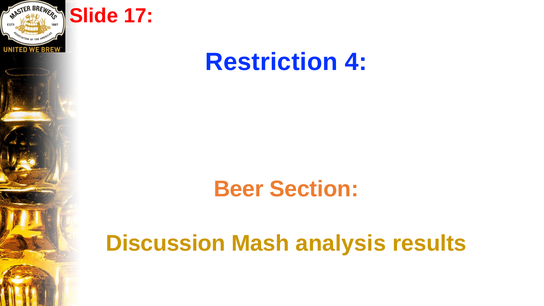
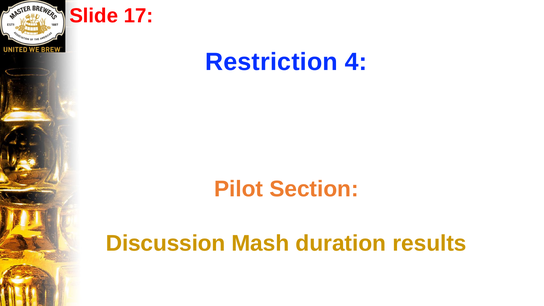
Beer: Beer -> Pilot
analysis: analysis -> duration
